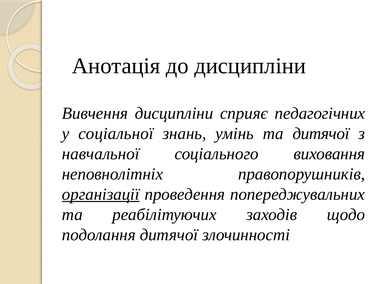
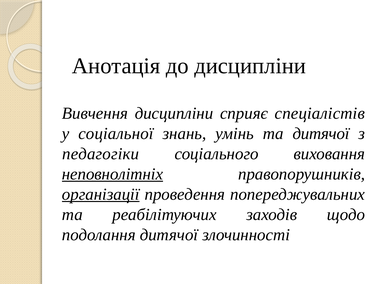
педагогічних: педагогічних -> спеціалістів
навчальної: навчальної -> педагогіки
неповнолітніх underline: none -> present
